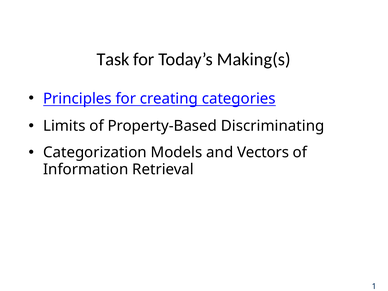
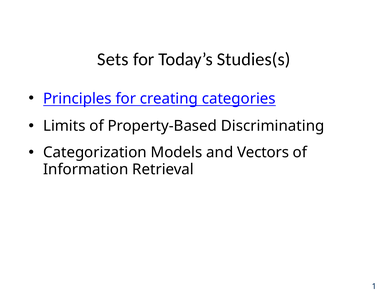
Task: Task -> Sets
Making(s: Making(s -> Studies(s
